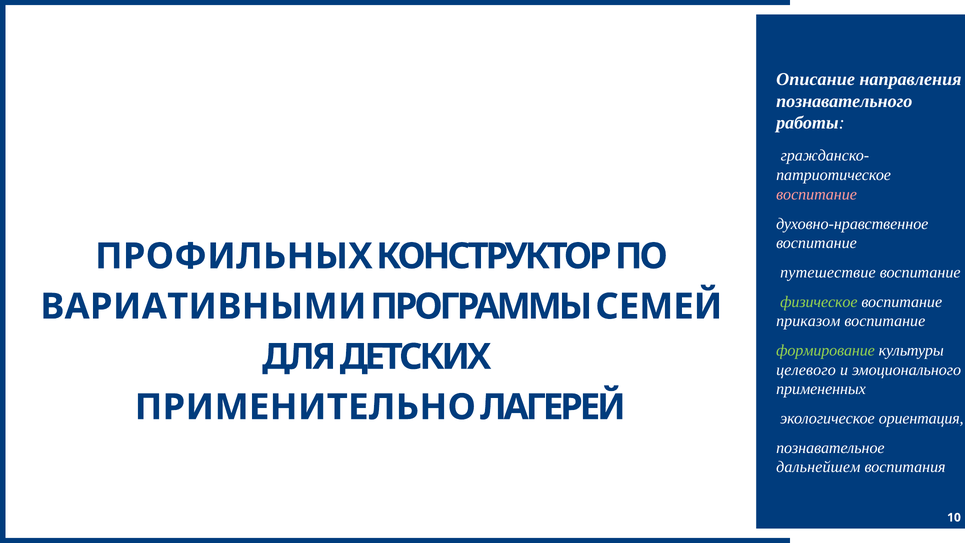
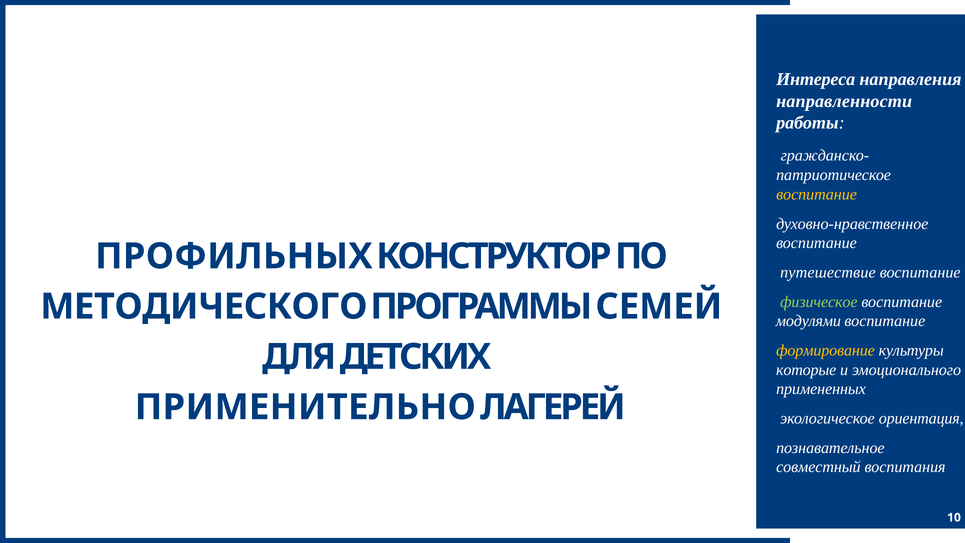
Описание: Описание -> Интереса
познавательного: познавательного -> направленности
воспитание at (817, 194) colour: pink -> yellow
ВАРИАТИВНЫМИ: ВАРИАТИВНЫМИ -> МЕТОДИЧЕСКОГО
приказом: приказом -> модулями
формирование colour: light green -> yellow
целевого: целевого -> которые
дальнейшем: дальнейшем -> совместный
